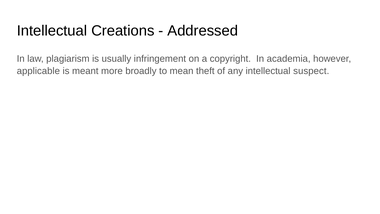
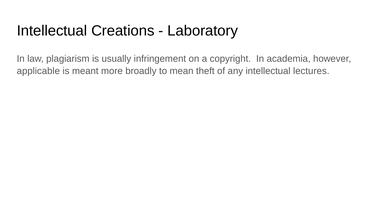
Addressed: Addressed -> Laboratory
suspect: suspect -> lectures
